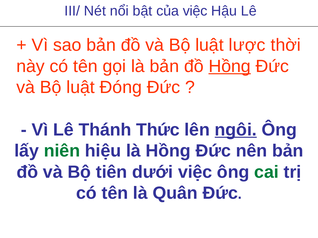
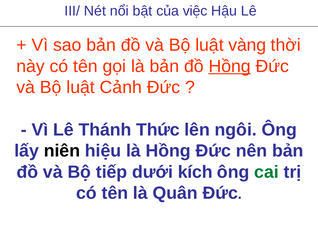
lược: lược -> vàng
Đóng: Đóng -> Cảnh
ngôi underline: present -> none
niên colour: green -> black
tiên: tiên -> tiếp
dưới việc: việc -> kích
